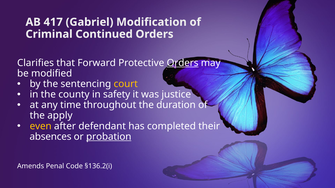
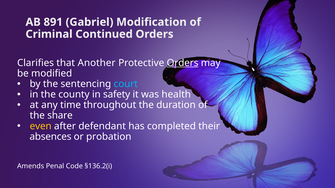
417: 417 -> 891
Forward: Forward -> Another
court colour: yellow -> light blue
justice: justice -> health
apply: apply -> share
probation underline: present -> none
